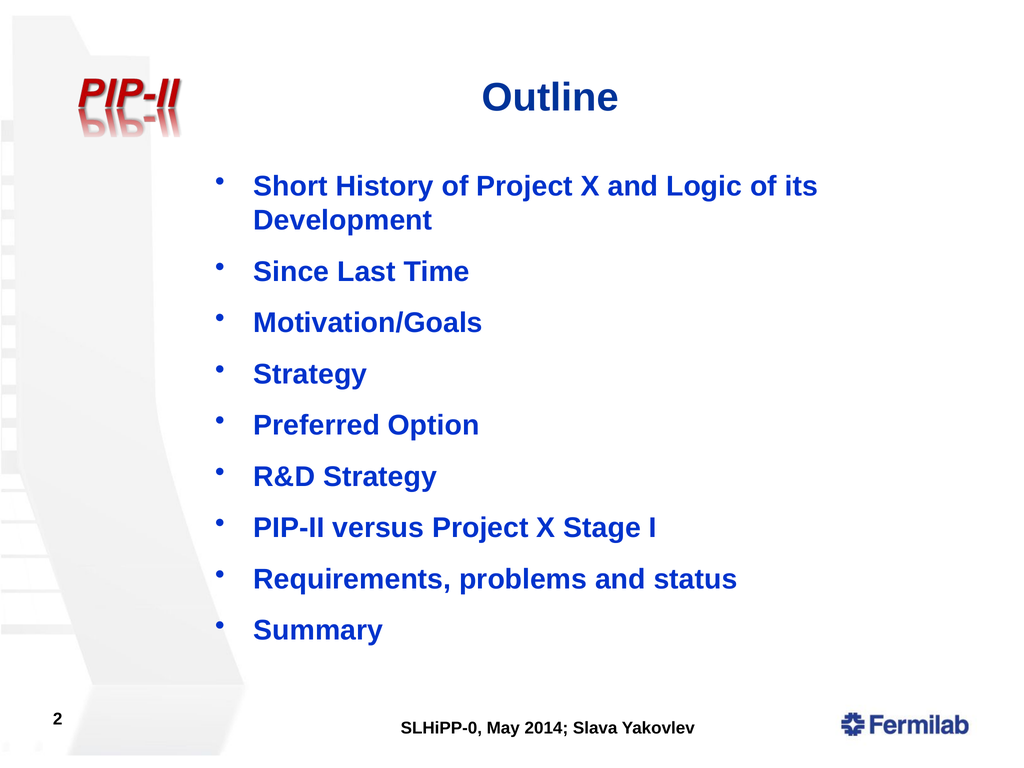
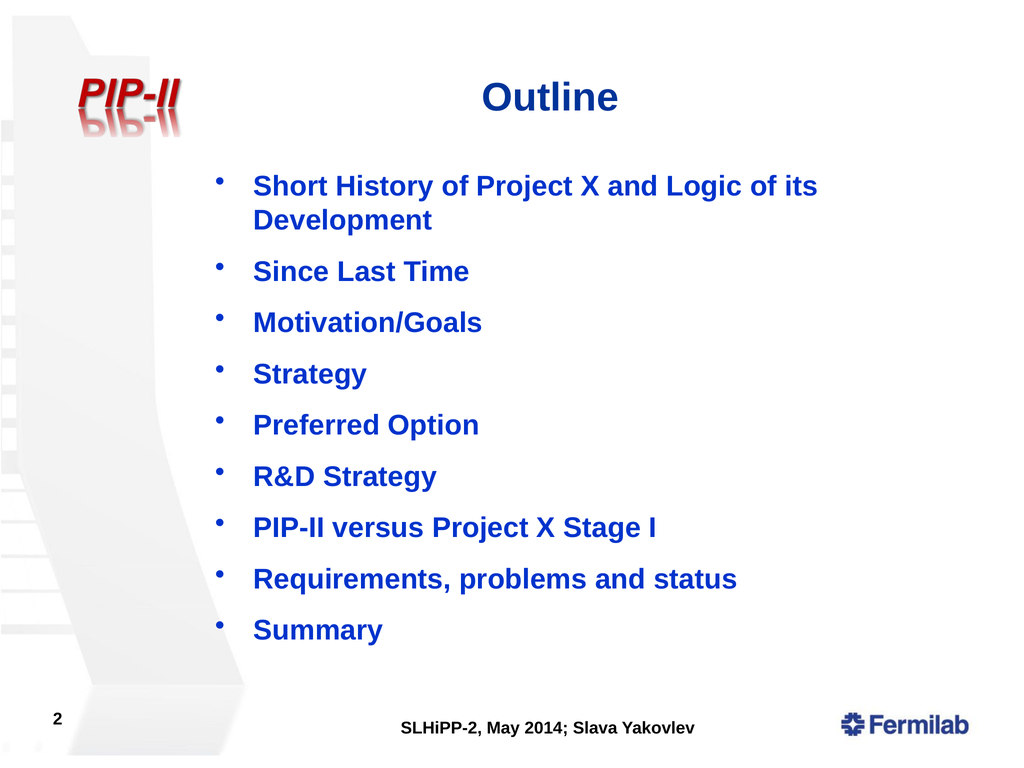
SLHiPP-0: SLHiPP-0 -> SLHiPP-2
